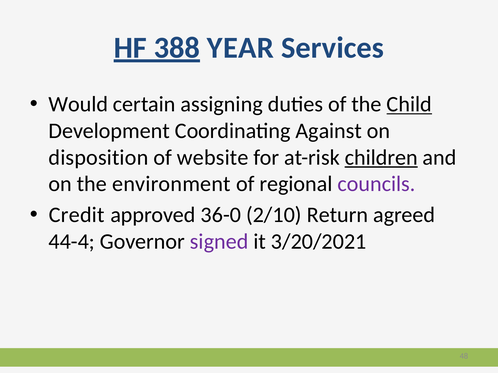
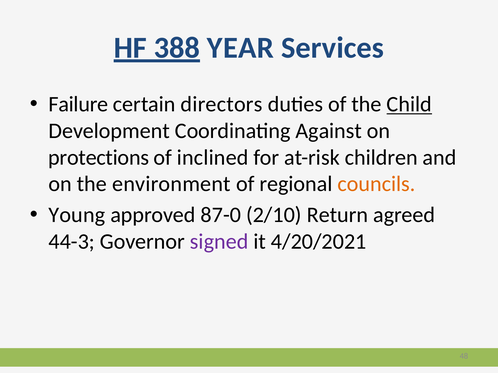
Would: Would -> Failure
assigning: assigning -> directors
disposition: disposition -> protections
website: website -> inclined
children underline: present -> none
councils colour: purple -> orange
Credit: Credit -> Young
36-0: 36-0 -> 87-0
44-4: 44-4 -> 44-3
3/20/2021: 3/20/2021 -> 4/20/2021
